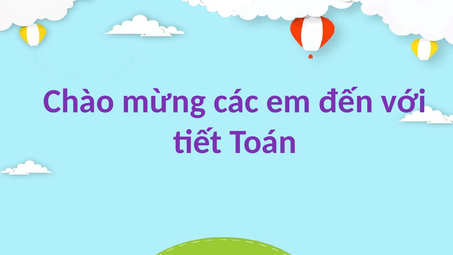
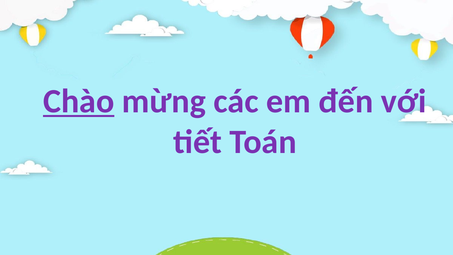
Chào underline: none -> present
